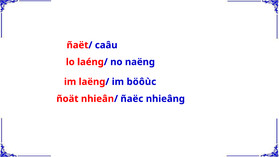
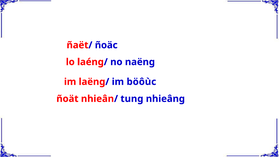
caâu: caâu -> ñoäc
ñaëc: ñaëc -> tung
